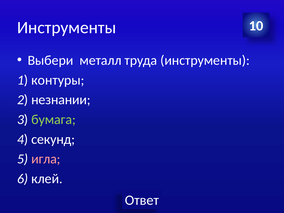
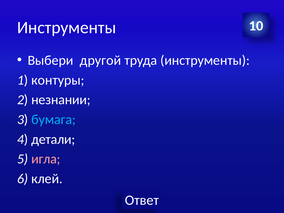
металл: металл -> другой
бумага colour: light green -> light blue
секунд: секунд -> детали
